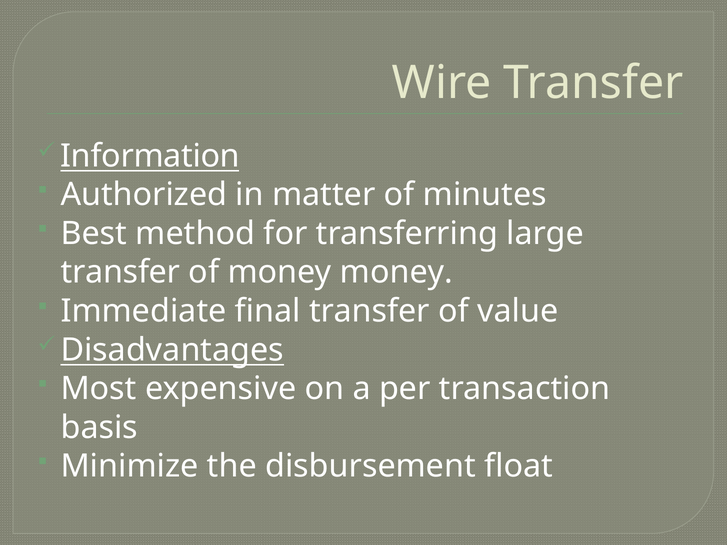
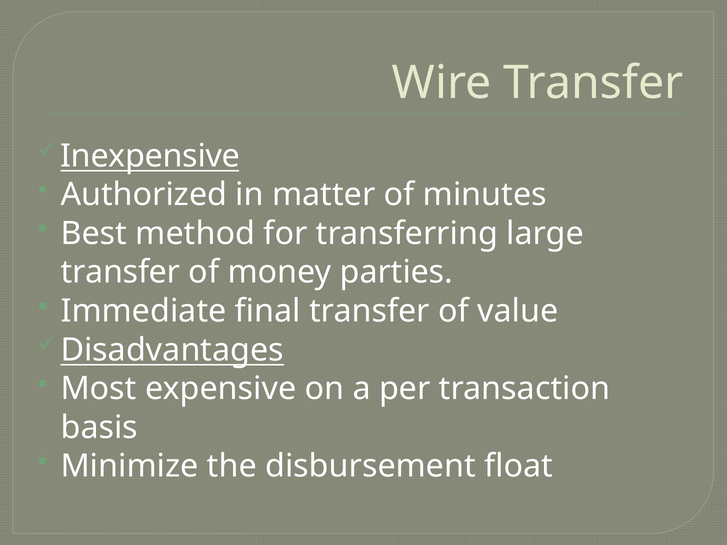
Information: Information -> Inexpensive
money money: money -> parties
